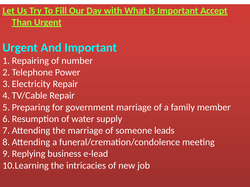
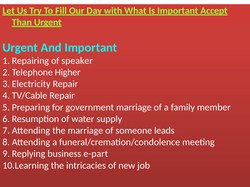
number: number -> speaker
Power: Power -> Higher
e-lead: e-lead -> e-part
